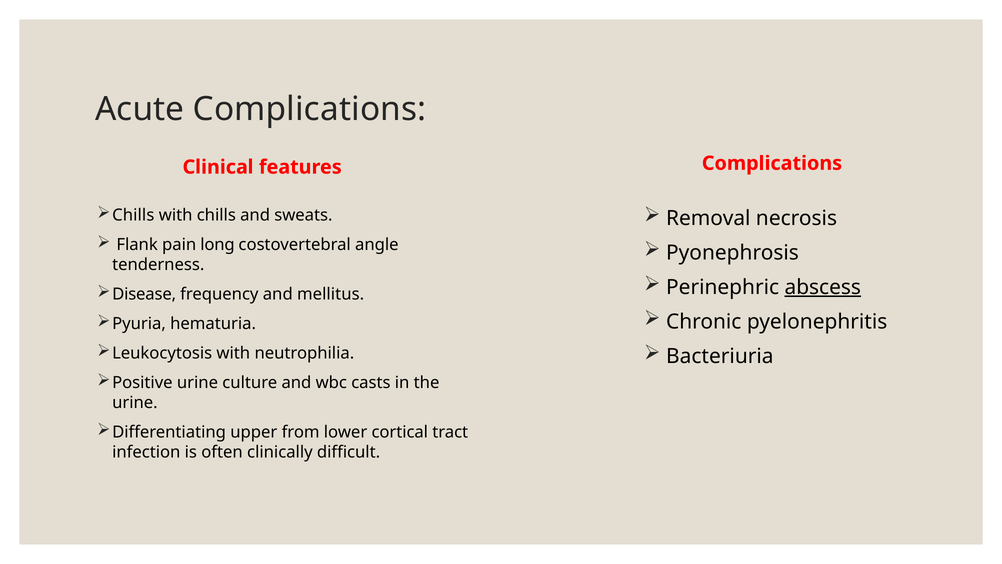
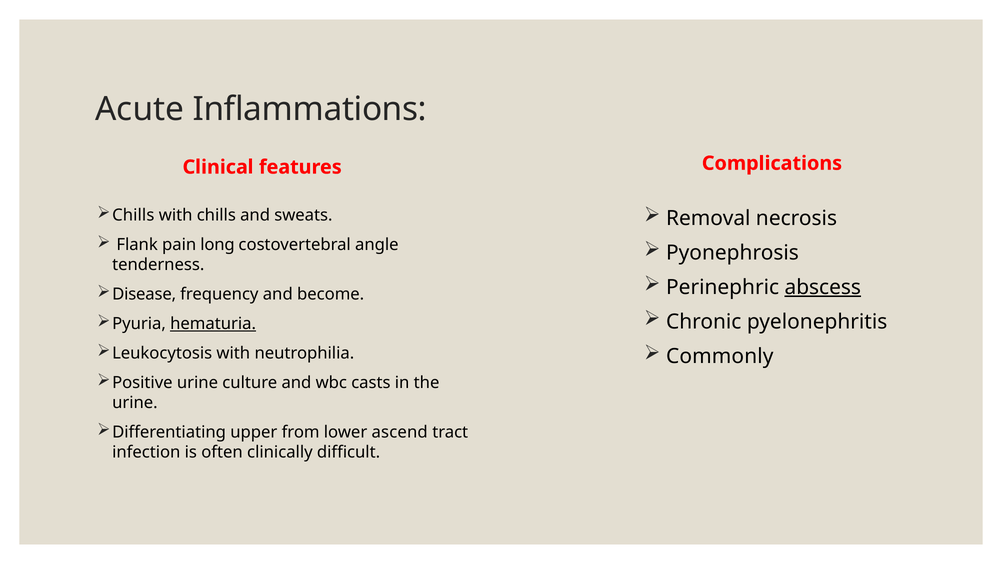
Acute Complications: Complications -> Inflammations
mellitus: mellitus -> become
hematuria underline: none -> present
Bacteriuria: Bacteriuria -> Commonly
cortical: cortical -> ascend
